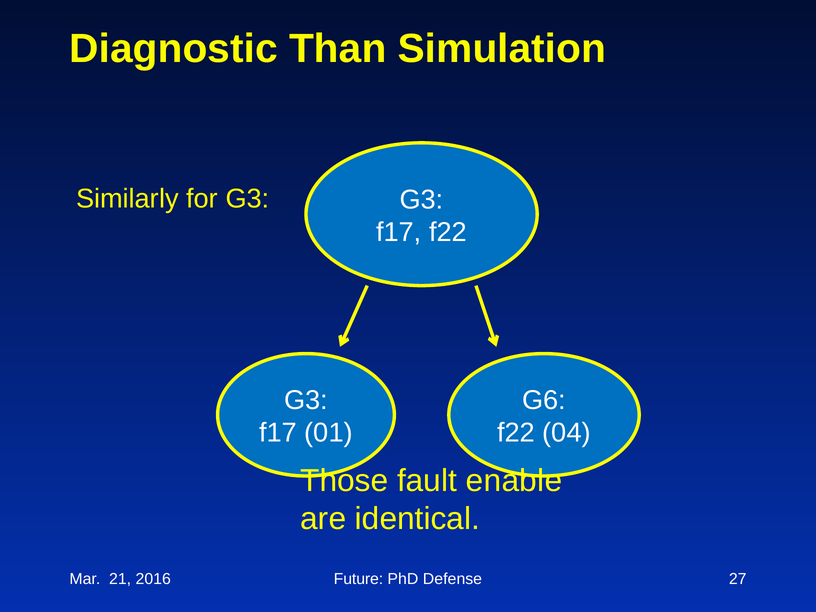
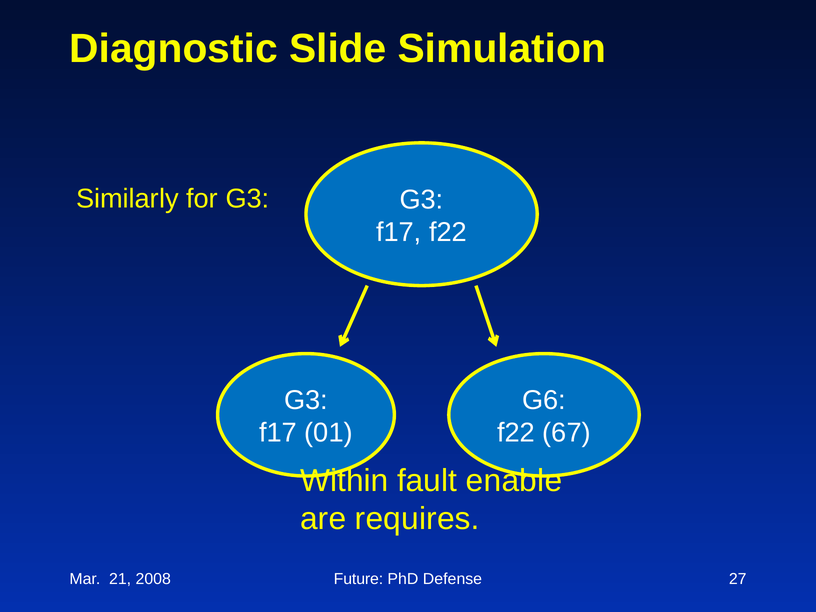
Than: Than -> Slide
04: 04 -> 67
Those: Those -> Within
identical: identical -> requires
2016: 2016 -> 2008
